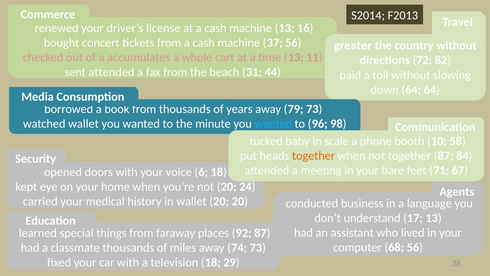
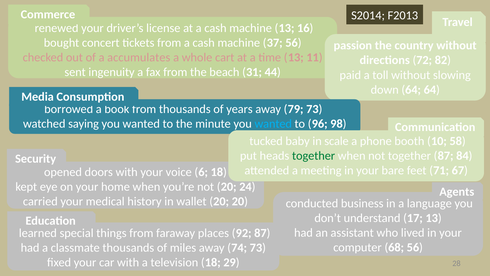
greater: greater -> passion
sent attended: attended -> ingenuity
watched wallet: wallet -> saying
together at (314, 156) colour: orange -> green
